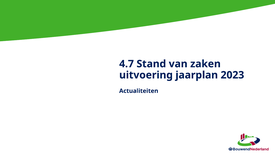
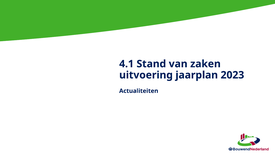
4.7: 4.7 -> 4.1
